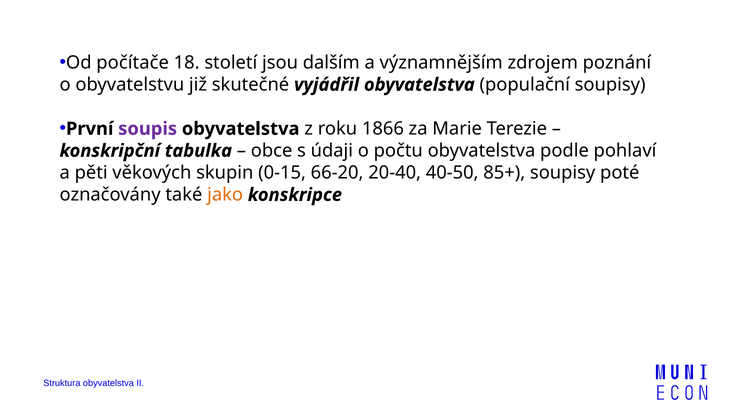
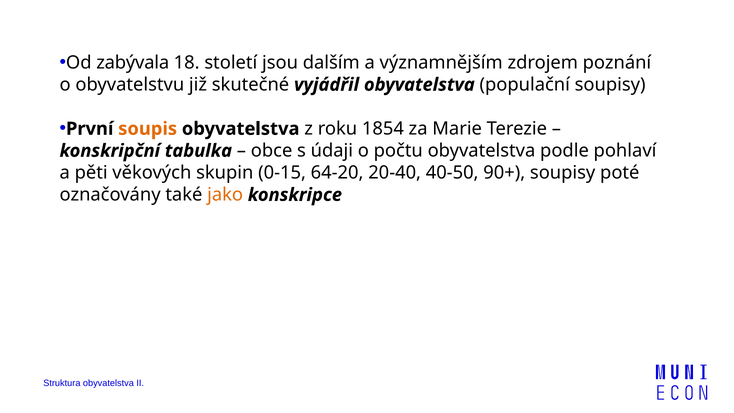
počítače: počítače -> zabývala
soupis colour: purple -> orange
1866: 1866 -> 1854
66-20: 66-20 -> 64-20
85+: 85+ -> 90+
